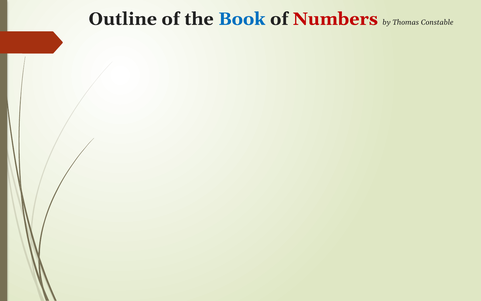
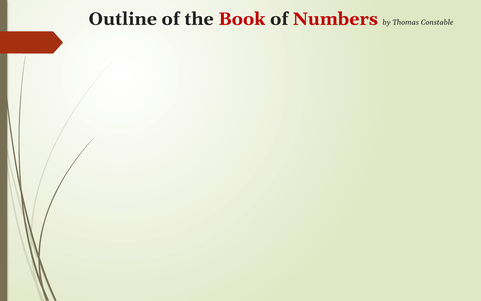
Book colour: blue -> red
